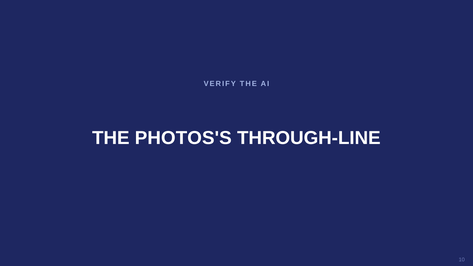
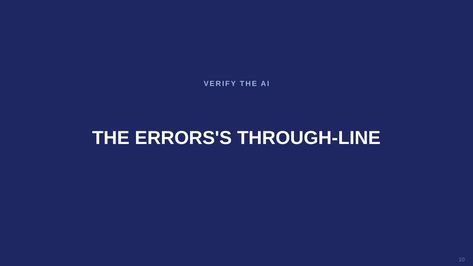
PHOTOS'S: PHOTOS'S -> ERRORS'S
